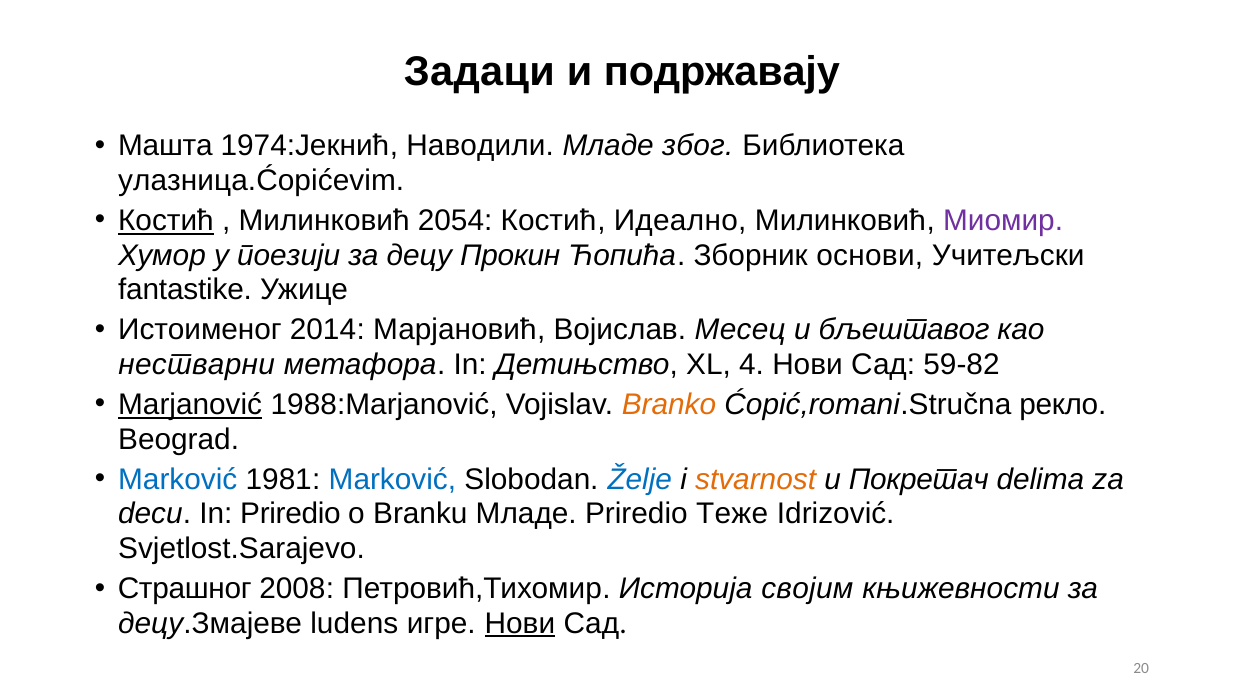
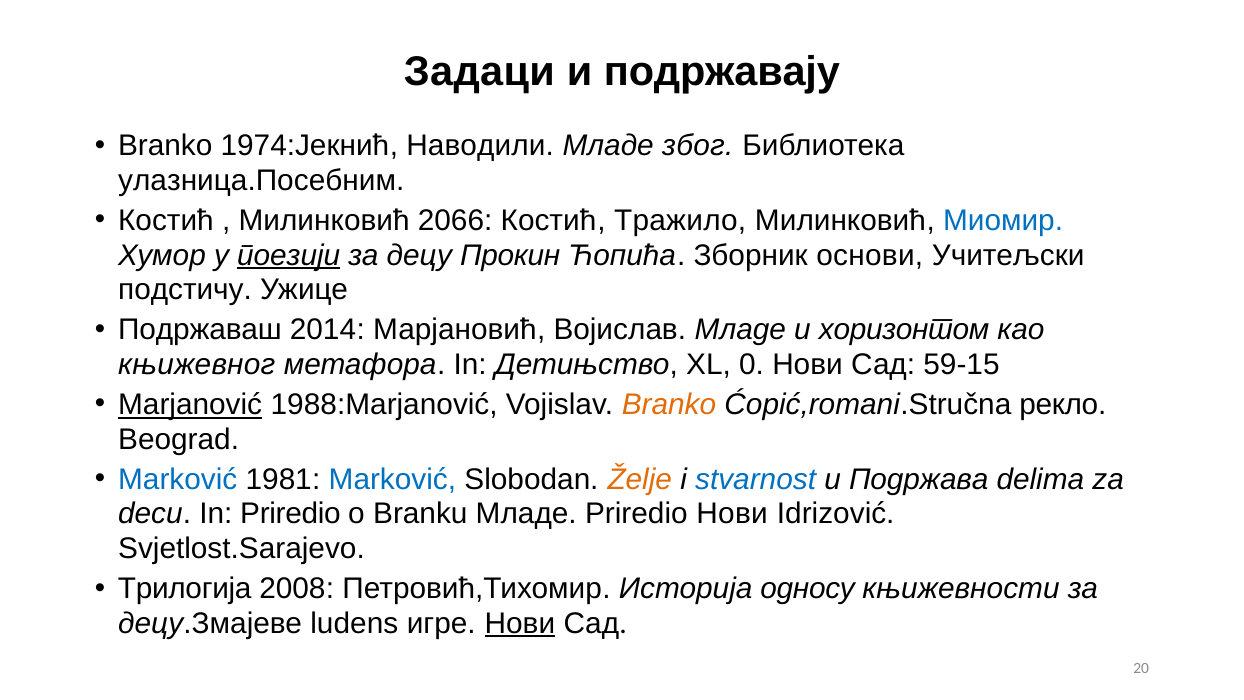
Машта at (165, 146): Машта -> Branko
улазница.Ćopićevim: улазница.Ćopićevim -> улазница.Посебним
Костић at (166, 221) underline: present -> none
2054: 2054 -> 2066
Идеално: Идеално -> Тражило
Миомир colour: purple -> blue
поезији underline: none -> present
fantastike: fantastike -> подстичу
Истоименог: Истоименог -> Подржаваш
Војислав Месец: Месец -> Младе
бљештавог: бљештавог -> хоризонтом
нестварни: нестварни -> књижевног
4: 4 -> 0
59-82: 59-82 -> 59-15
Želje colour: blue -> orange
stvarnost colour: orange -> blue
Покретач: Покретач -> Подржава
Priredio Теже: Теже -> Нови
Страшног: Страшног -> Трилогија
својим: својим -> односу
